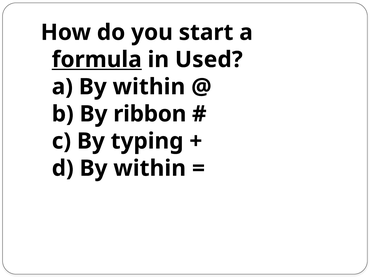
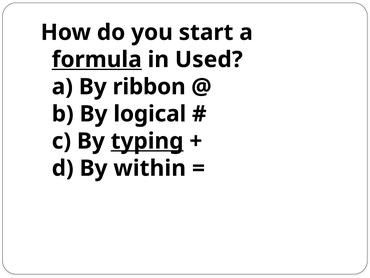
a By within: within -> ribbon
ribbon: ribbon -> logical
typing underline: none -> present
